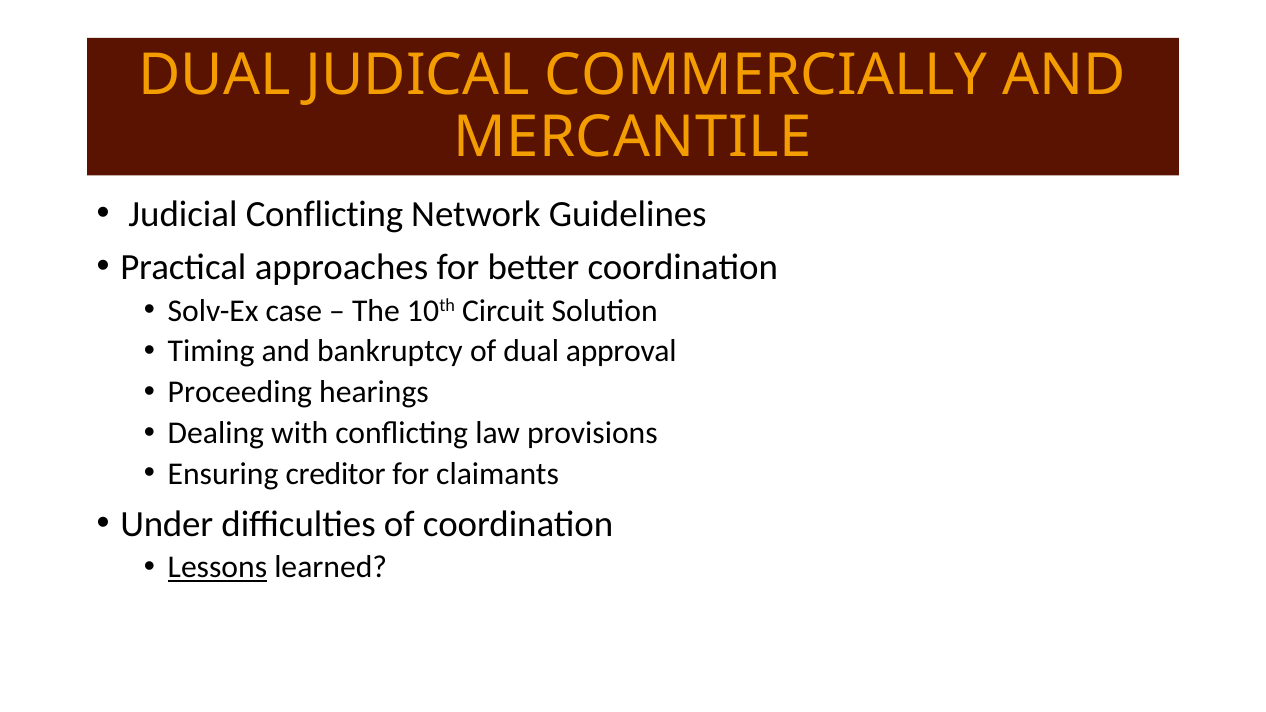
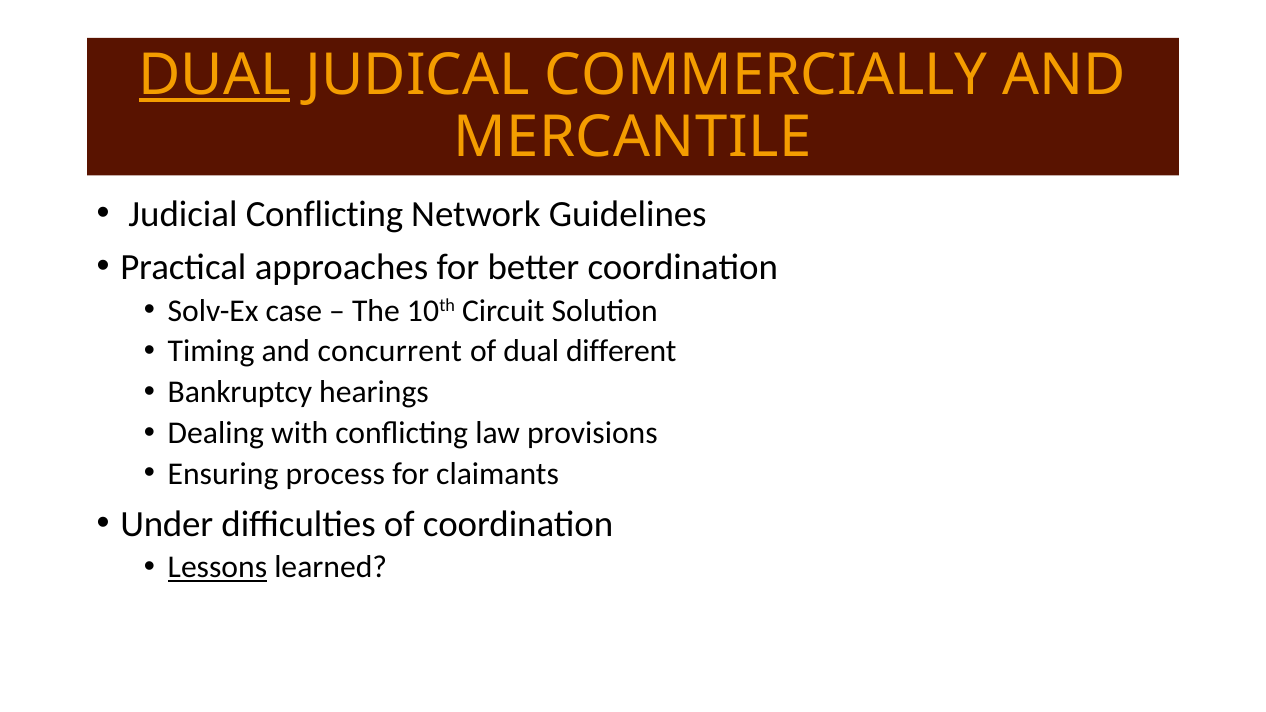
DUAL at (215, 75) underline: none -> present
bankruptcy: bankruptcy -> concurrent
approval: approval -> different
Proceeding: Proceeding -> Bankruptcy
creditor: creditor -> process
